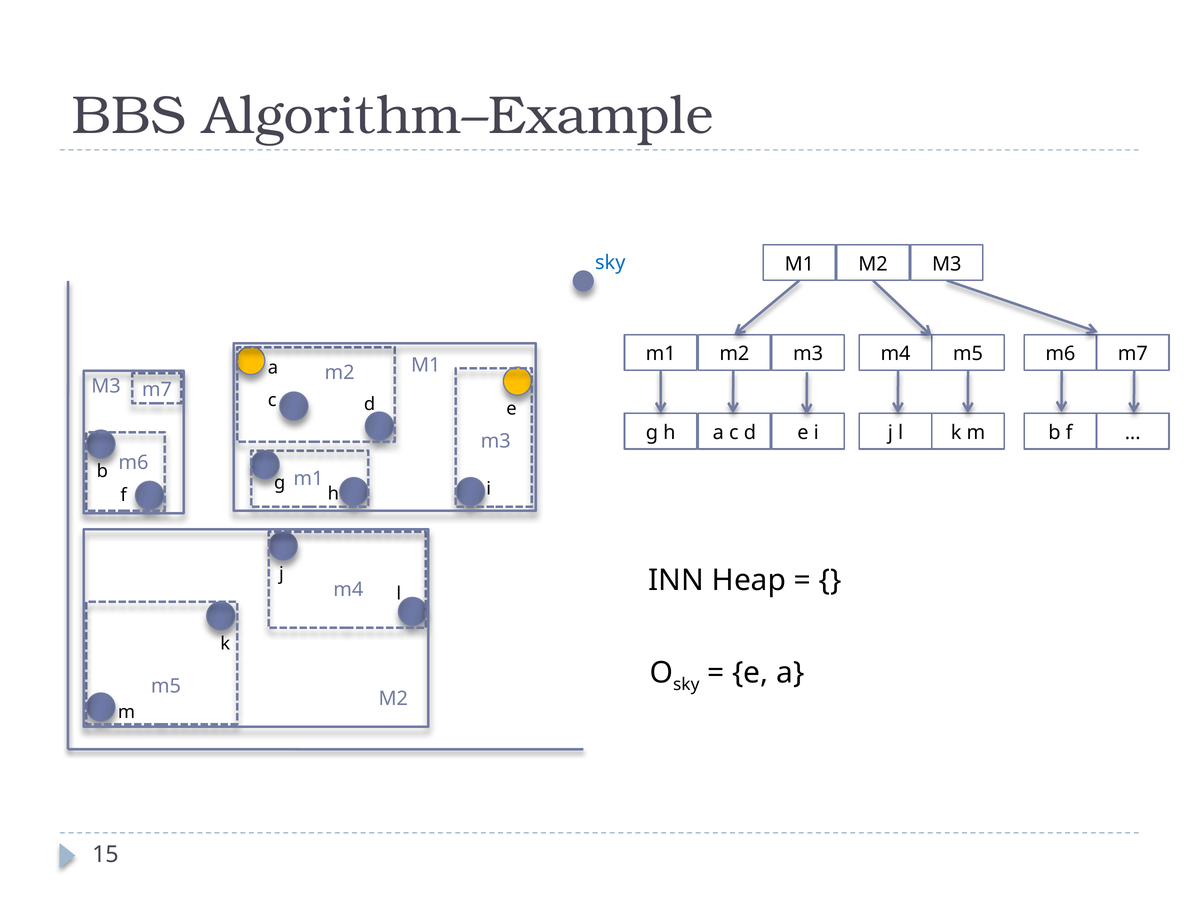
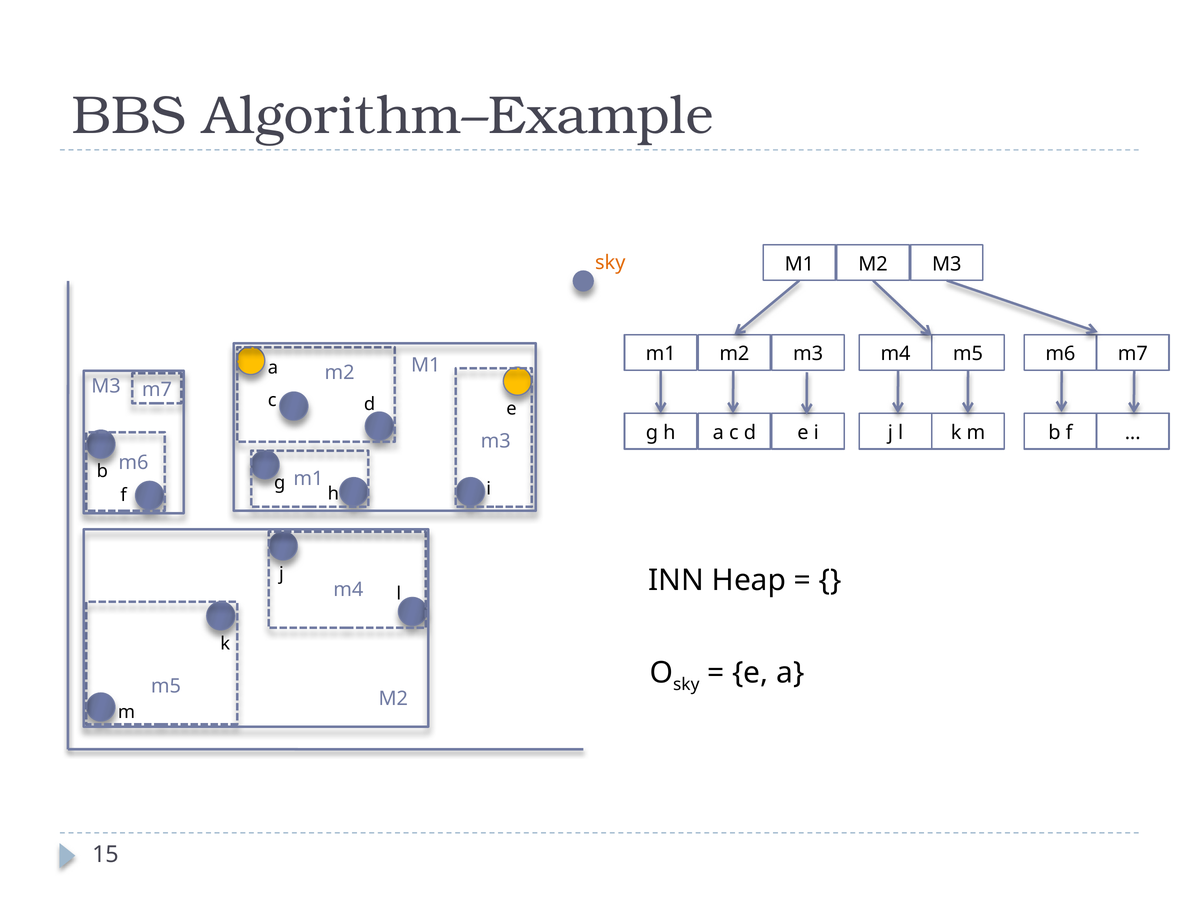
sky at (610, 263) colour: blue -> orange
